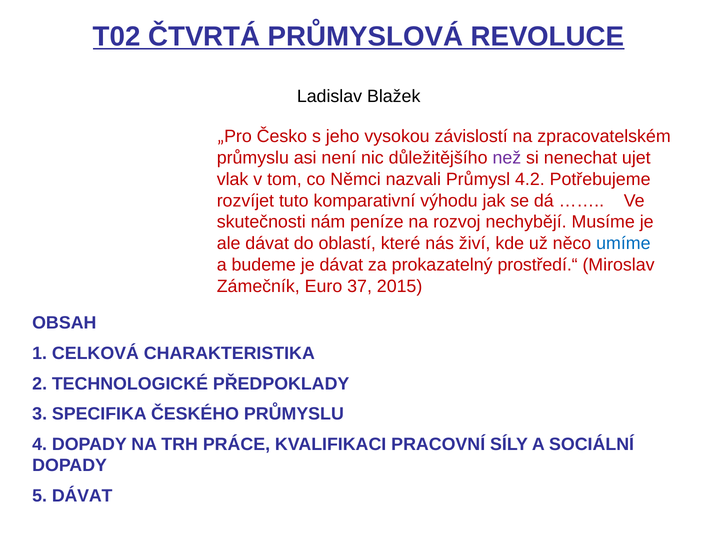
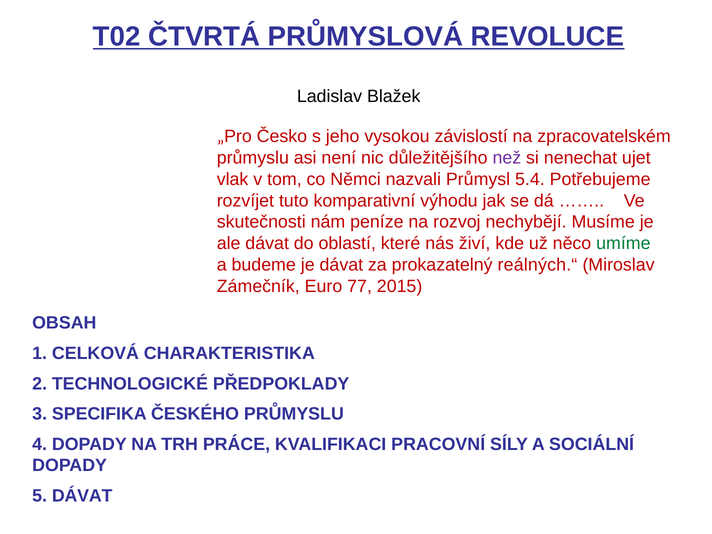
4.2: 4.2 -> 5.4
umíme colour: blue -> green
prostředí.“: prostředí.“ -> reálných.“
37: 37 -> 77
